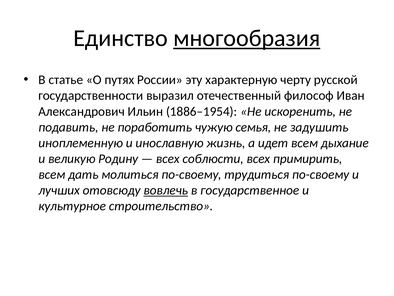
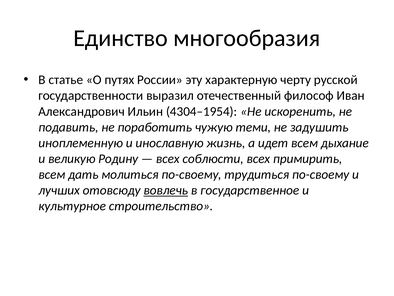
многообразия underline: present -> none
1886–1954: 1886–1954 -> 4304–1954
семья: семья -> теми
